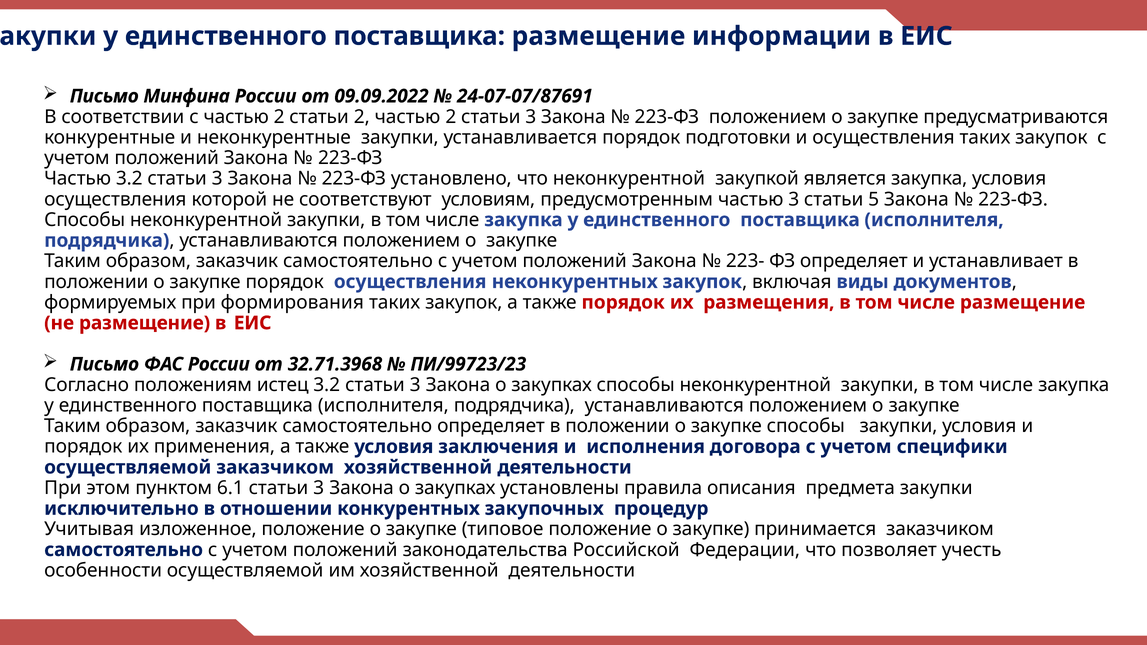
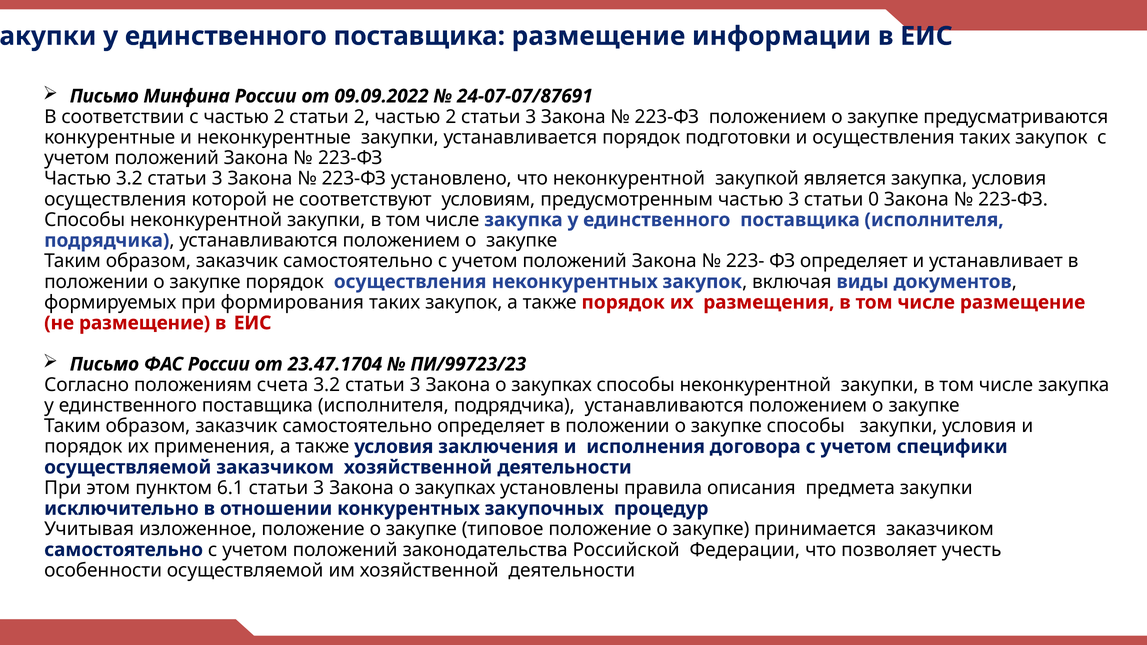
5: 5 -> 0
32.71.3968: 32.71.3968 -> 23.47.1704
истец: истец -> счета
